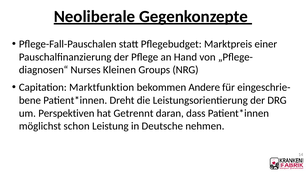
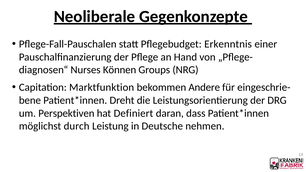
Marktpreis: Marktpreis -> Erkenntnis
Kleinen: Kleinen -> Können
Getrennt: Getrennt -> Definiert
schon: schon -> durch
